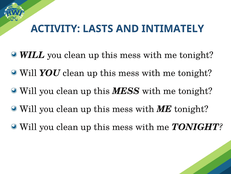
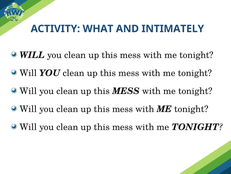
LASTS: LASTS -> WHAT
